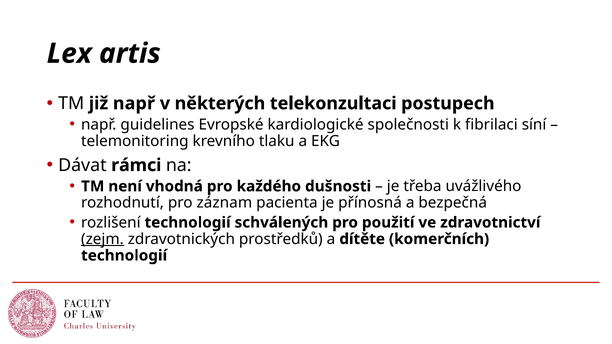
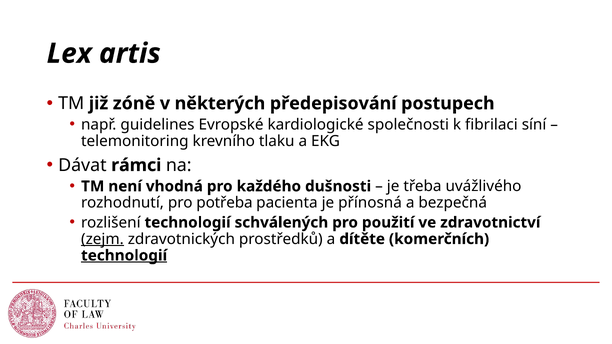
již např: např -> zóně
telekonzultaci: telekonzultaci -> předepisování
záznam: záznam -> potřeba
technologií at (124, 256) underline: none -> present
